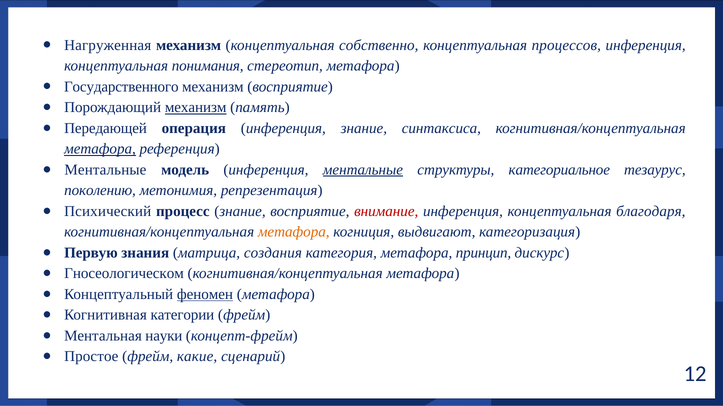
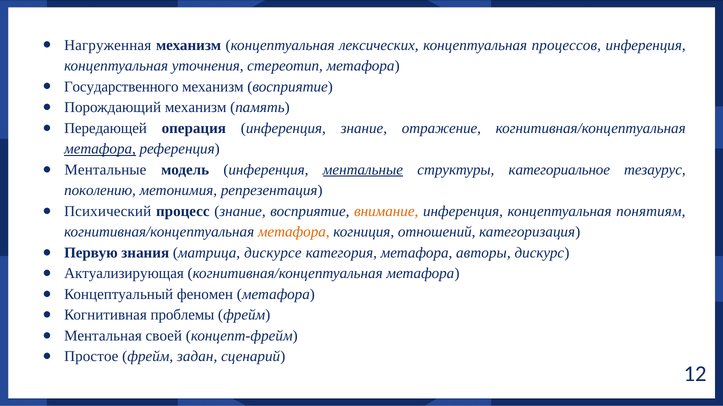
собственно: собственно -> лексических
понимания: понимания -> уточнения
механизм at (196, 108) underline: present -> none
синтаксиса: синтаксиса -> отражение
внимание colour: red -> orange
благодаря: благодаря -> понятиям
выдвигают: выдвигают -> отношений
создания: создания -> дискурсе
принцип: принцип -> авторы
Гносеологическом: Гносеологическом -> Актуализирующая
феномен underline: present -> none
категории: категории -> проблемы
науки: науки -> своей
какие: какие -> задан
